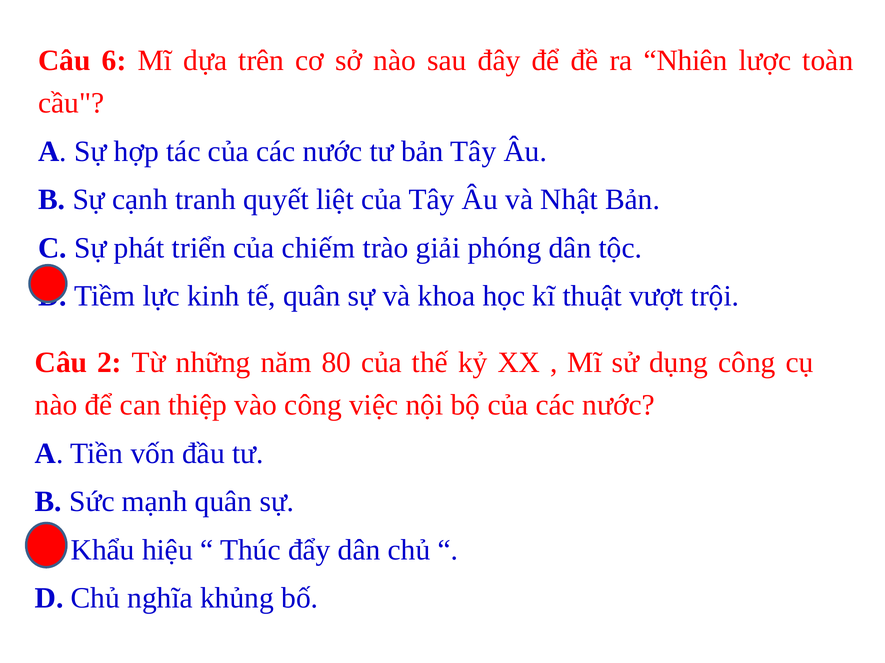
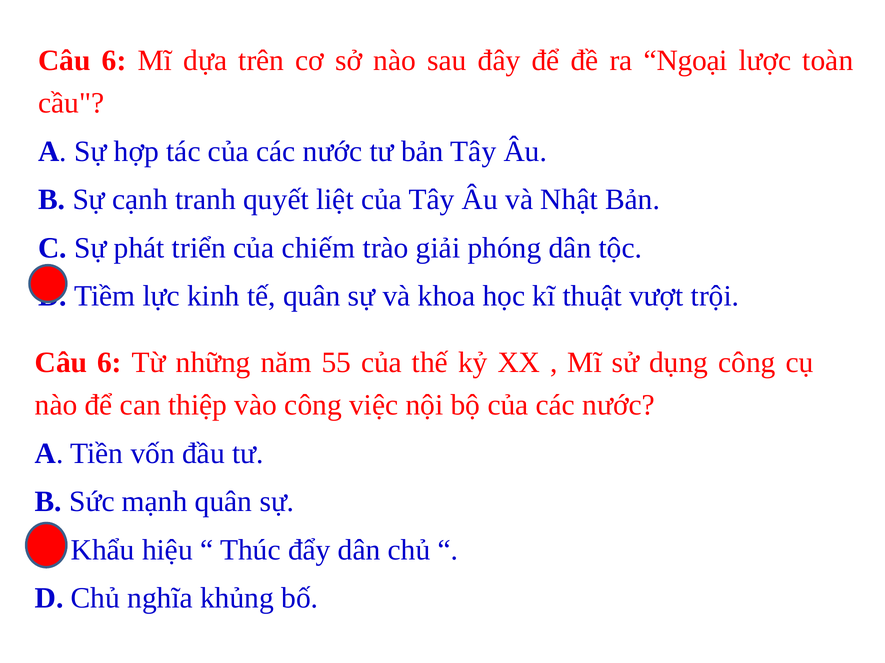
Nhiên: Nhiên -> Ngoại
2 at (109, 363): 2 -> 6
80: 80 -> 55
